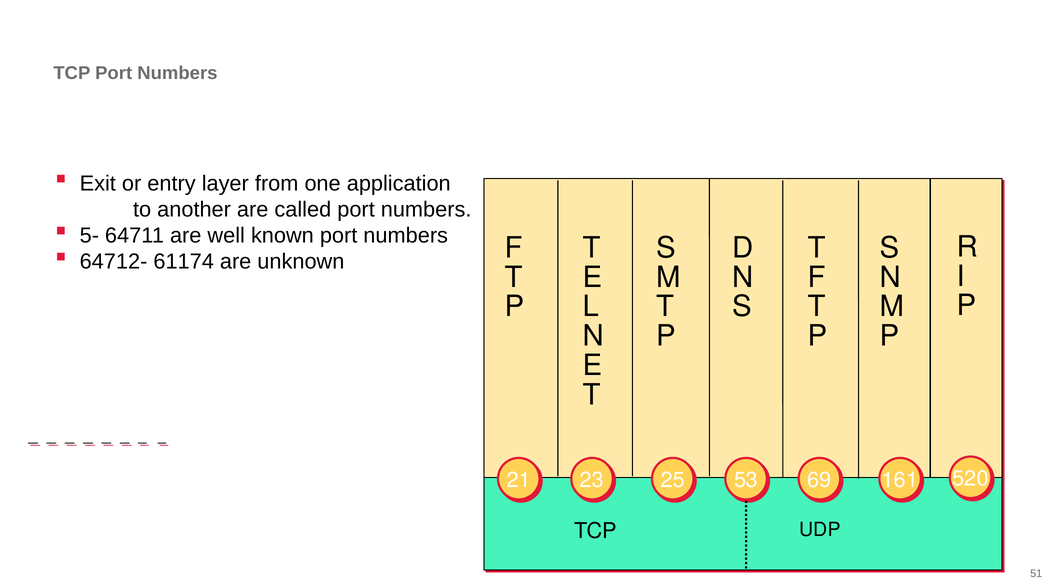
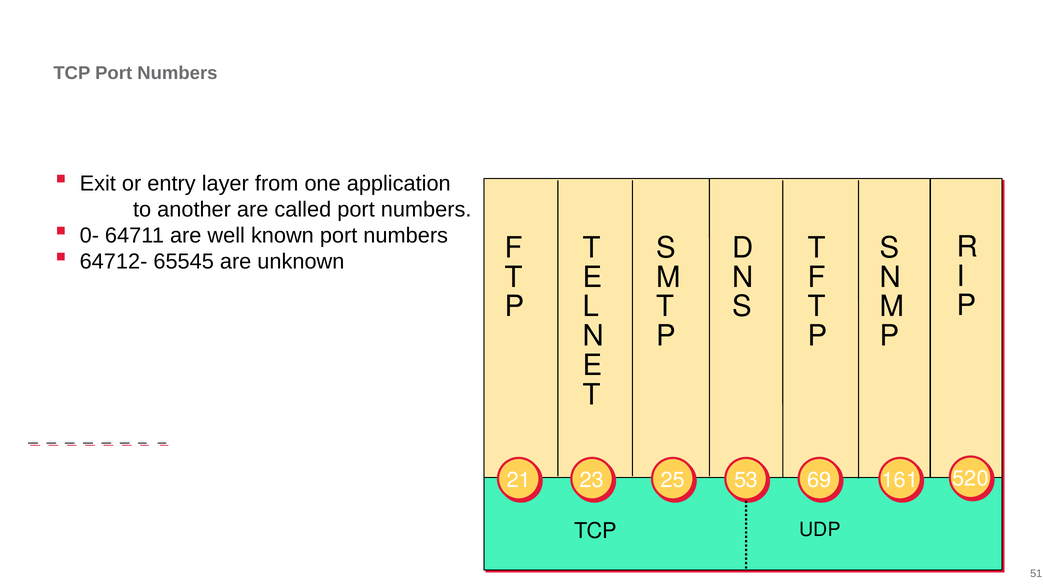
5-: 5- -> 0-
61174: 61174 -> 65545
